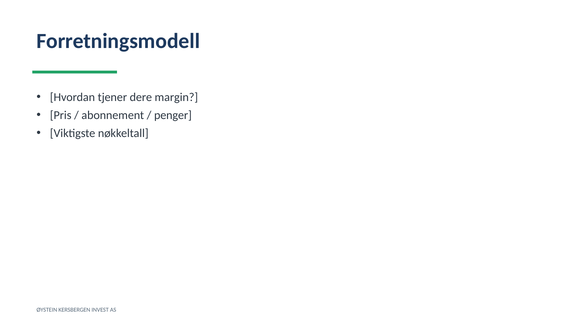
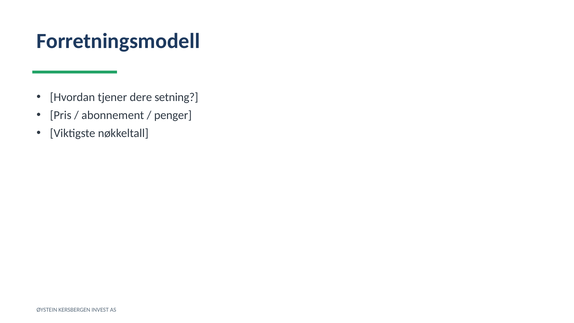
margin: margin -> setning
